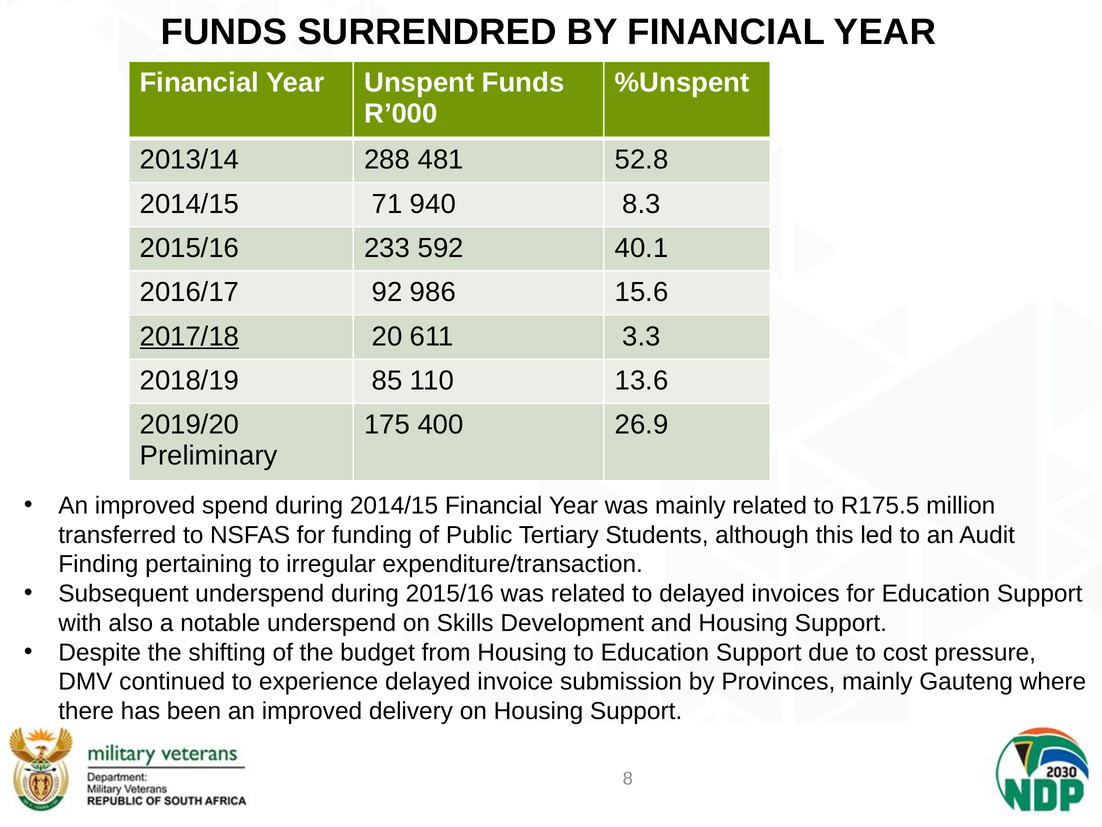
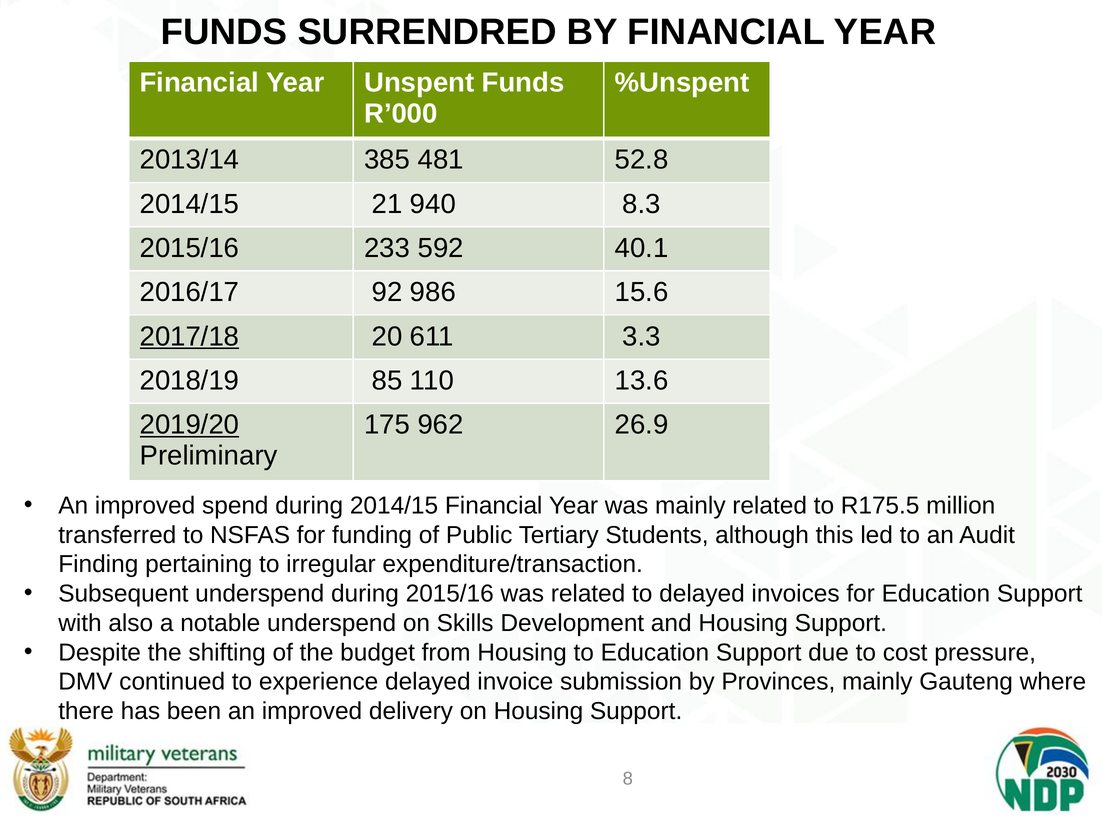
288: 288 -> 385
71: 71 -> 21
2019/20 underline: none -> present
400: 400 -> 962
